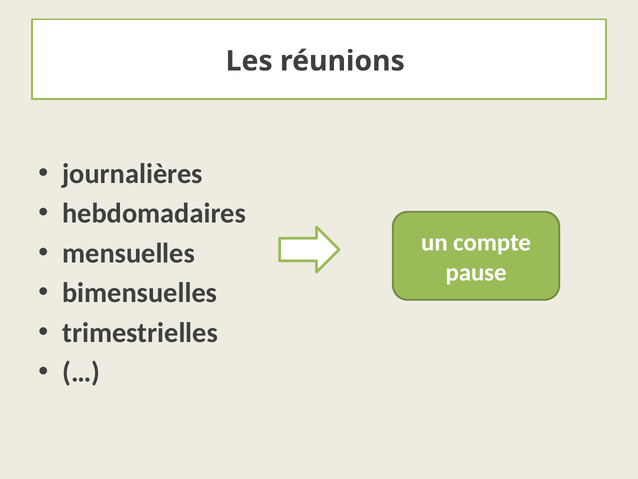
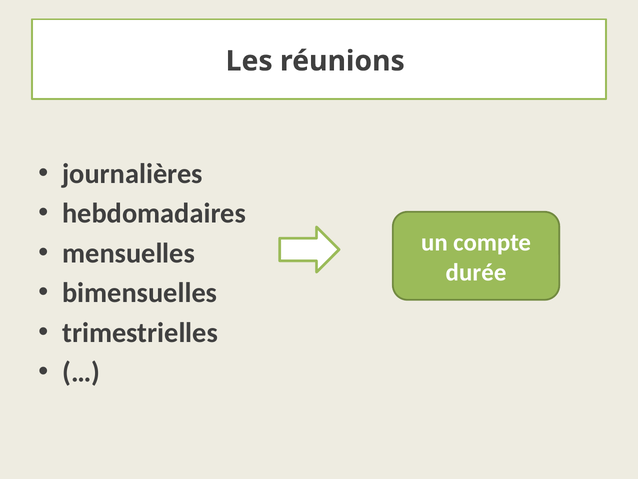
pause: pause -> durée
